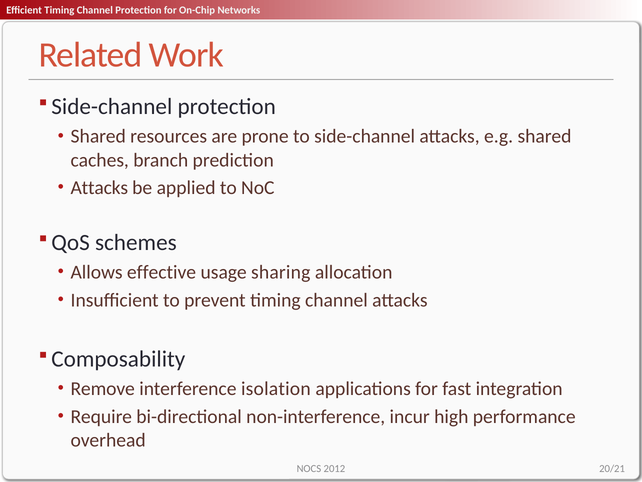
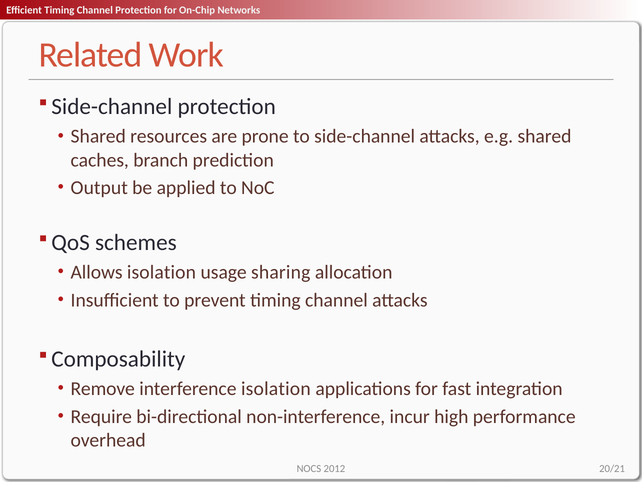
Attacks at (99, 188): Attacks -> Output
Allows effective: effective -> isolation
